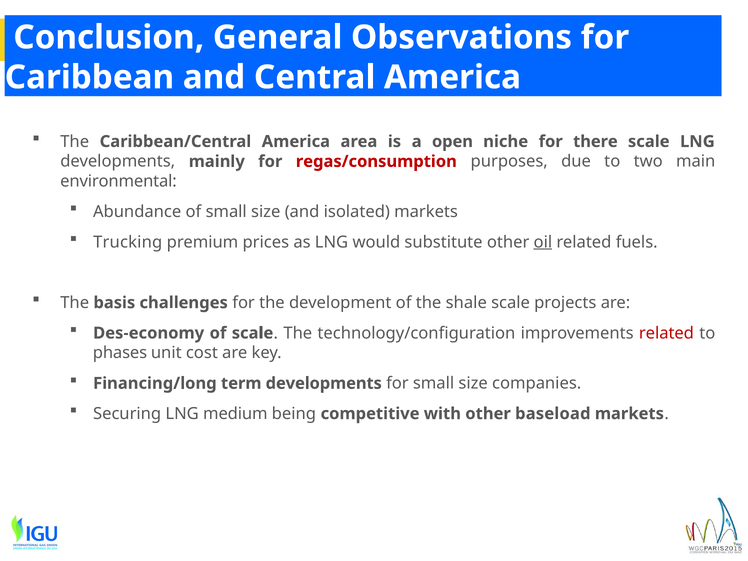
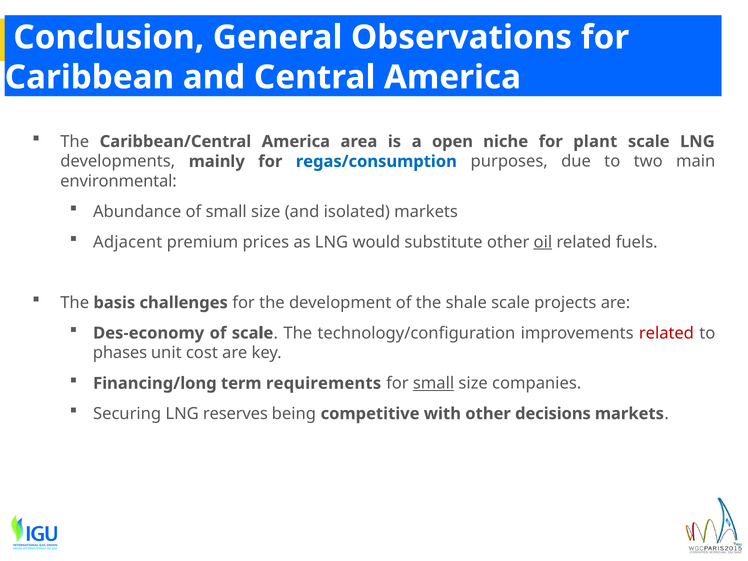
there: there -> plant
regas/consumption colour: red -> blue
Trucking: Trucking -> Adjacent
term developments: developments -> requirements
small at (434, 383) underline: none -> present
medium: medium -> reserves
baseload: baseload -> decisions
